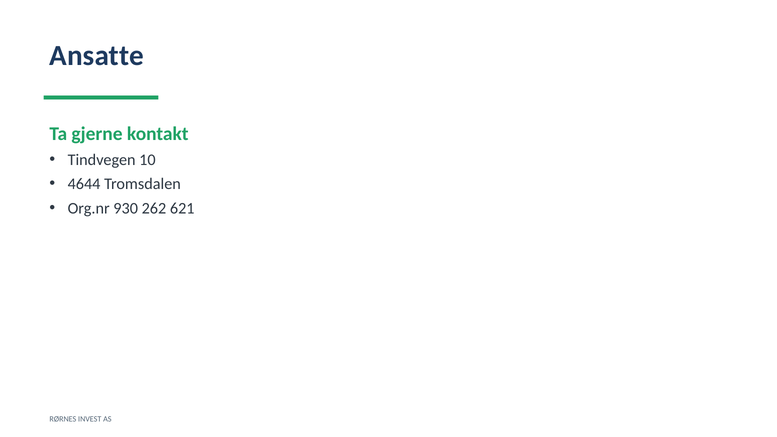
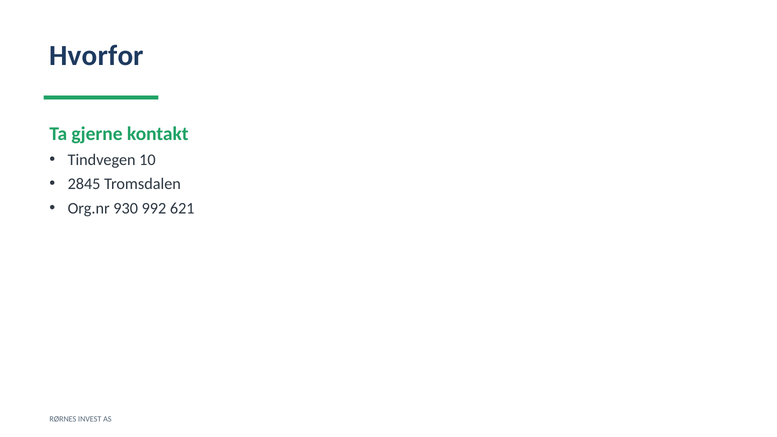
Ansatte: Ansatte -> Hvorfor
4644: 4644 -> 2845
262: 262 -> 992
